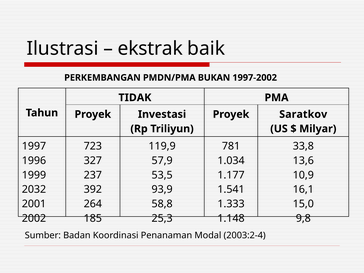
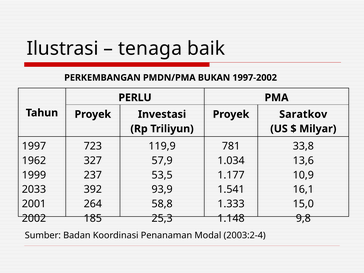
ekstrak: ekstrak -> tenaga
TIDAK: TIDAK -> PERLU
1996: 1996 -> 1962
2032: 2032 -> 2033
